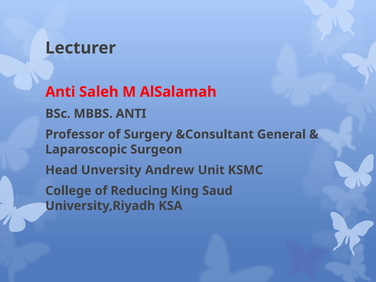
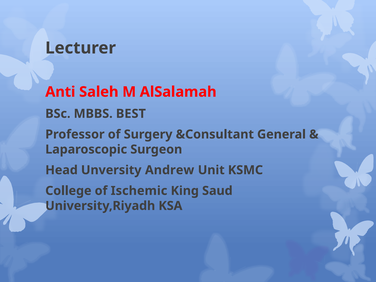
MBBS ANTI: ANTI -> BEST
Reducing: Reducing -> Ischemic
